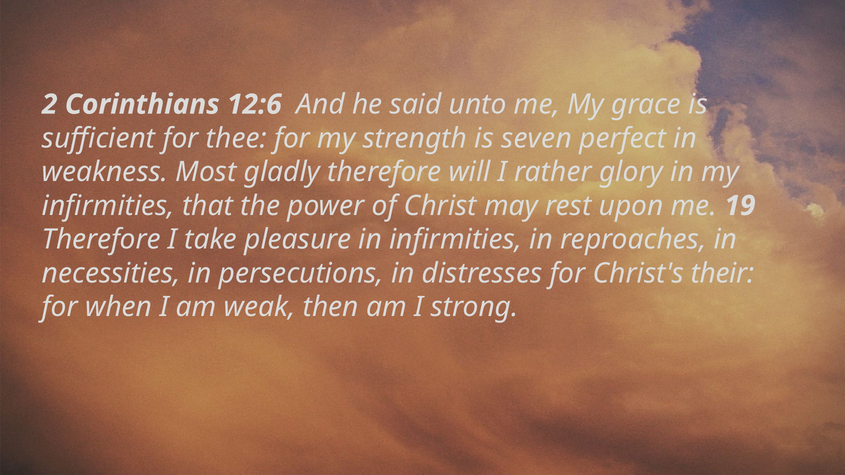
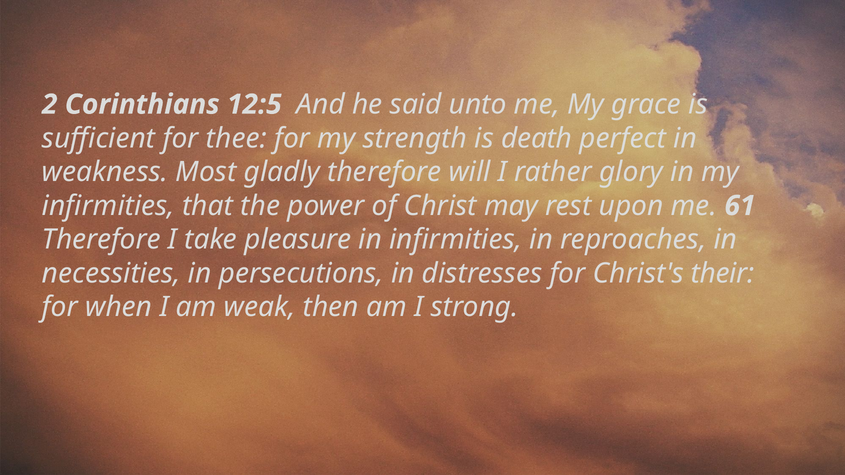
12:6: 12:6 -> 12:5
seven: seven -> death
19: 19 -> 61
